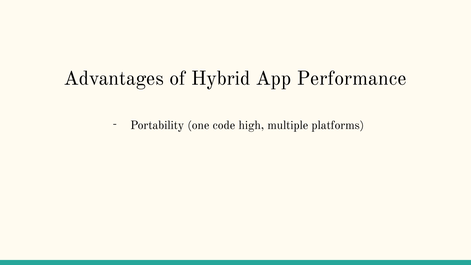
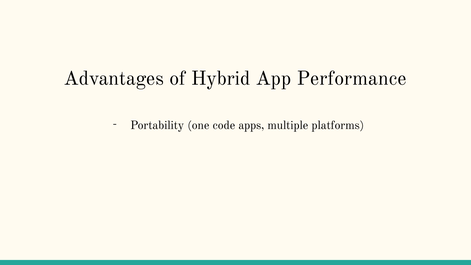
high: high -> apps
